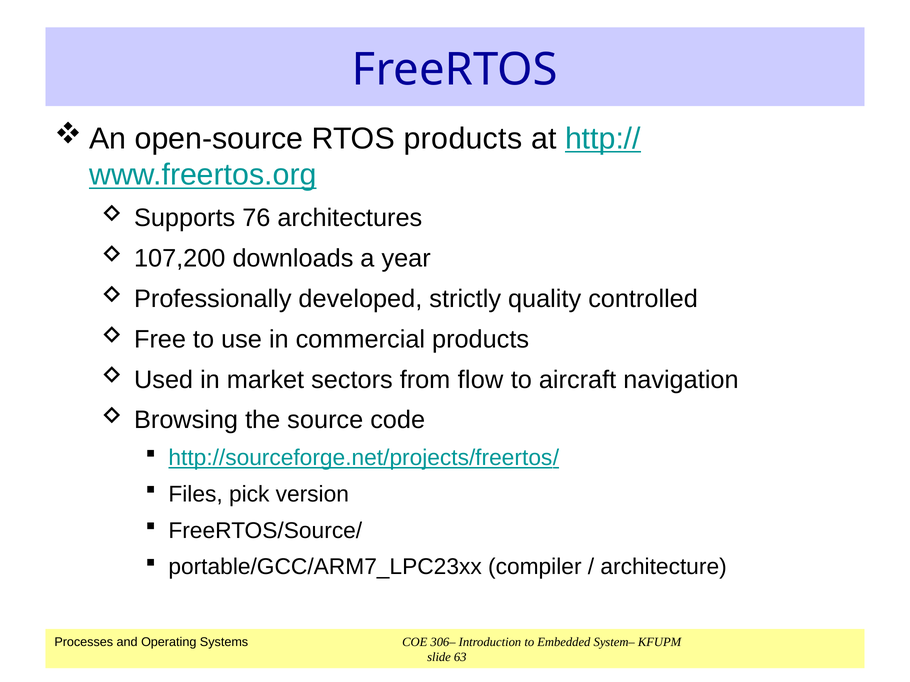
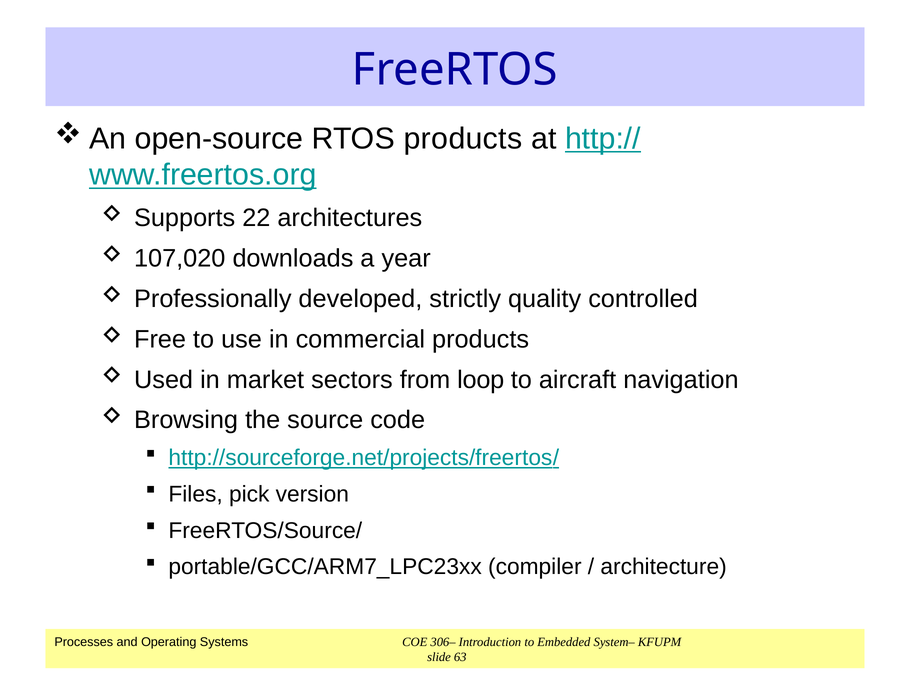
76: 76 -> 22
107,200: 107,200 -> 107,020
flow: flow -> loop
